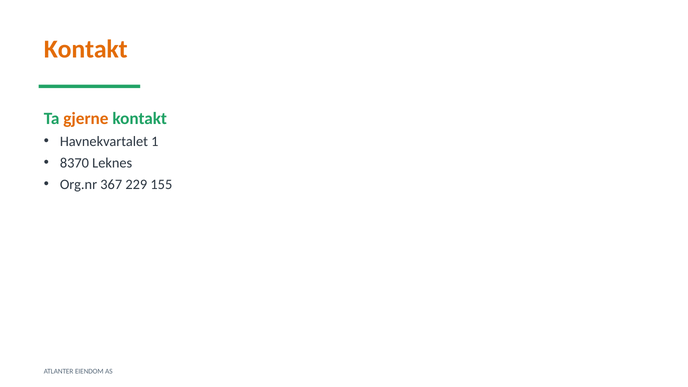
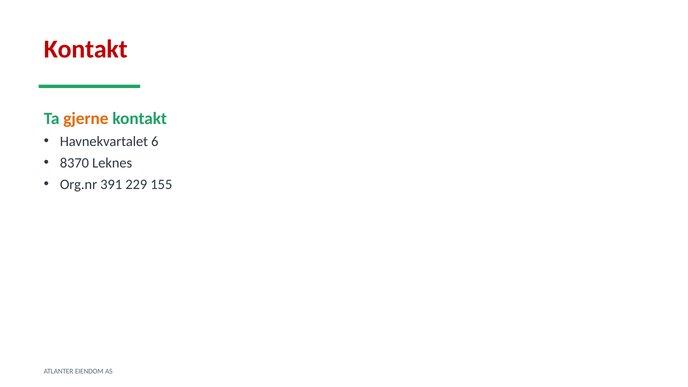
Kontakt at (86, 49) colour: orange -> red
1: 1 -> 6
367: 367 -> 391
